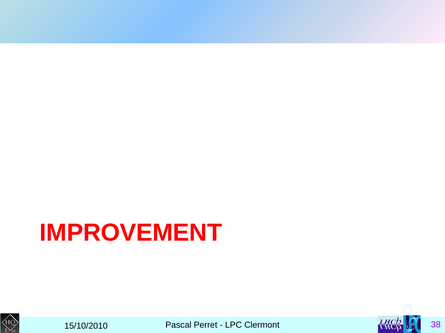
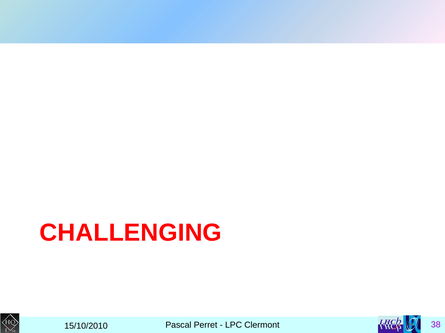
IMPROVEMENT: IMPROVEMENT -> CHALLENGING
